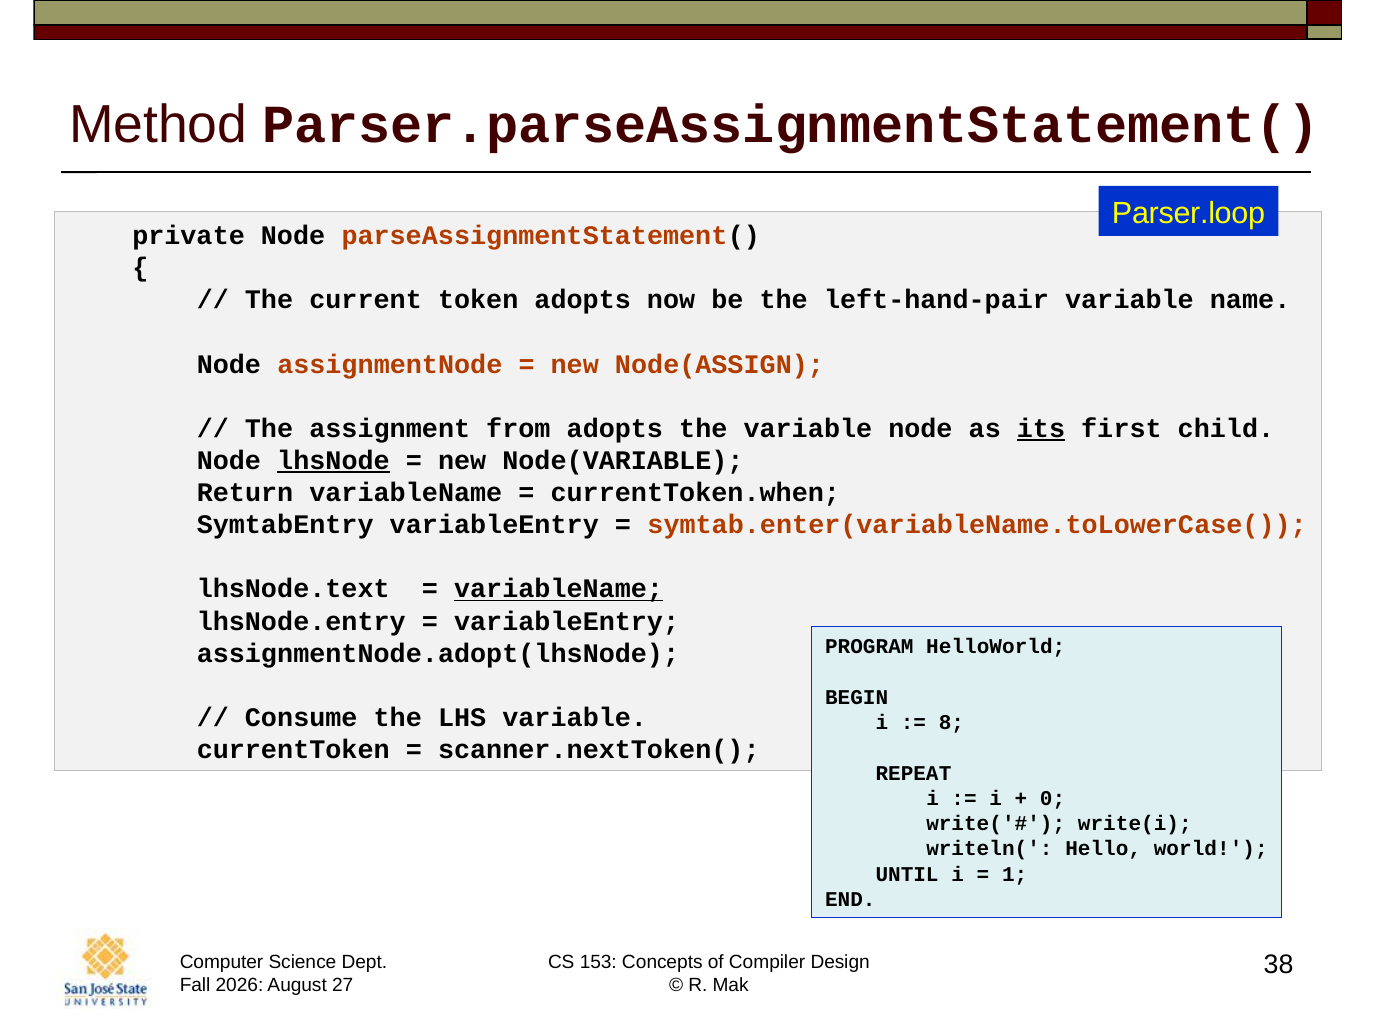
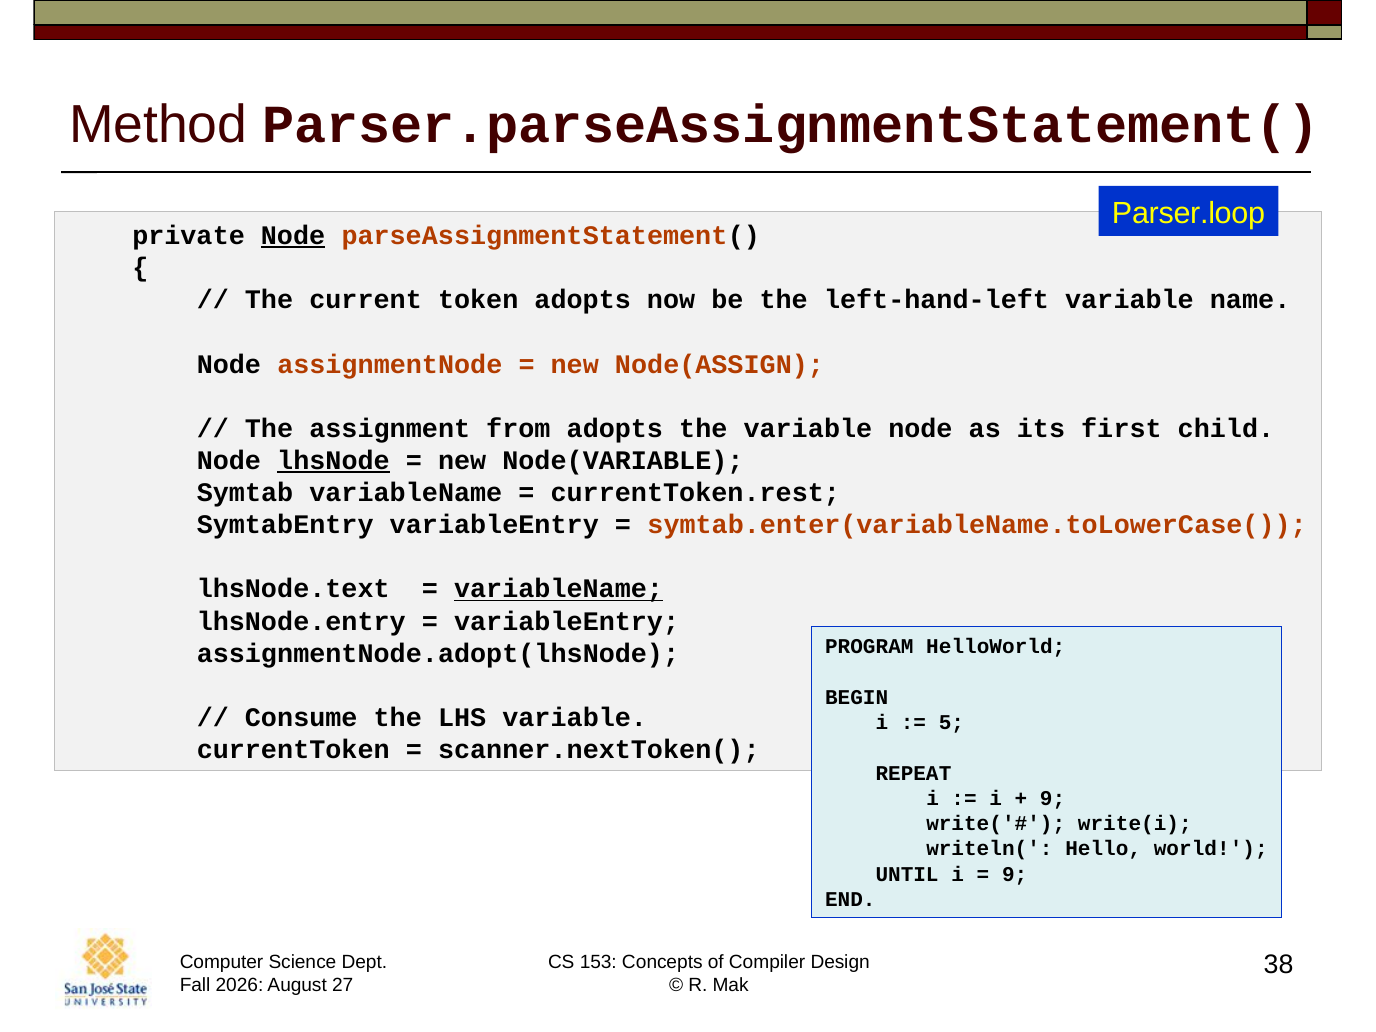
Node at (293, 236) underline: none -> present
left-hand-pair: left-hand-pair -> left-hand-left
its underline: present -> none
Return: Return -> Symtab
currentToken.when: currentToken.when -> currentToken.rest
8: 8 -> 5
0 at (1053, 798): 0 -> 9
1 at (1015, 874): 1 -> 9
